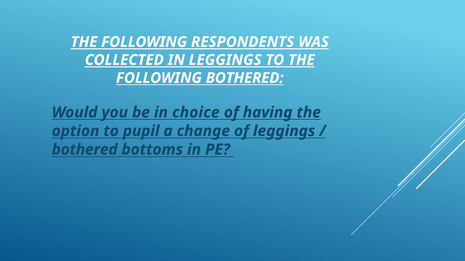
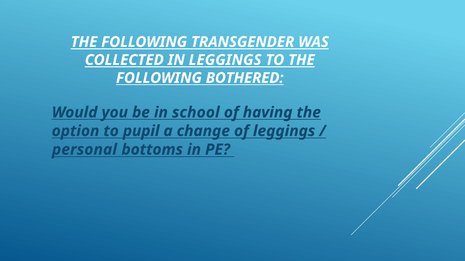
RESPONDENTS: RESPONDENTS -> TRANSGENDER
choice: choice -> school
bothered at (85, 150): bothered -> personal
